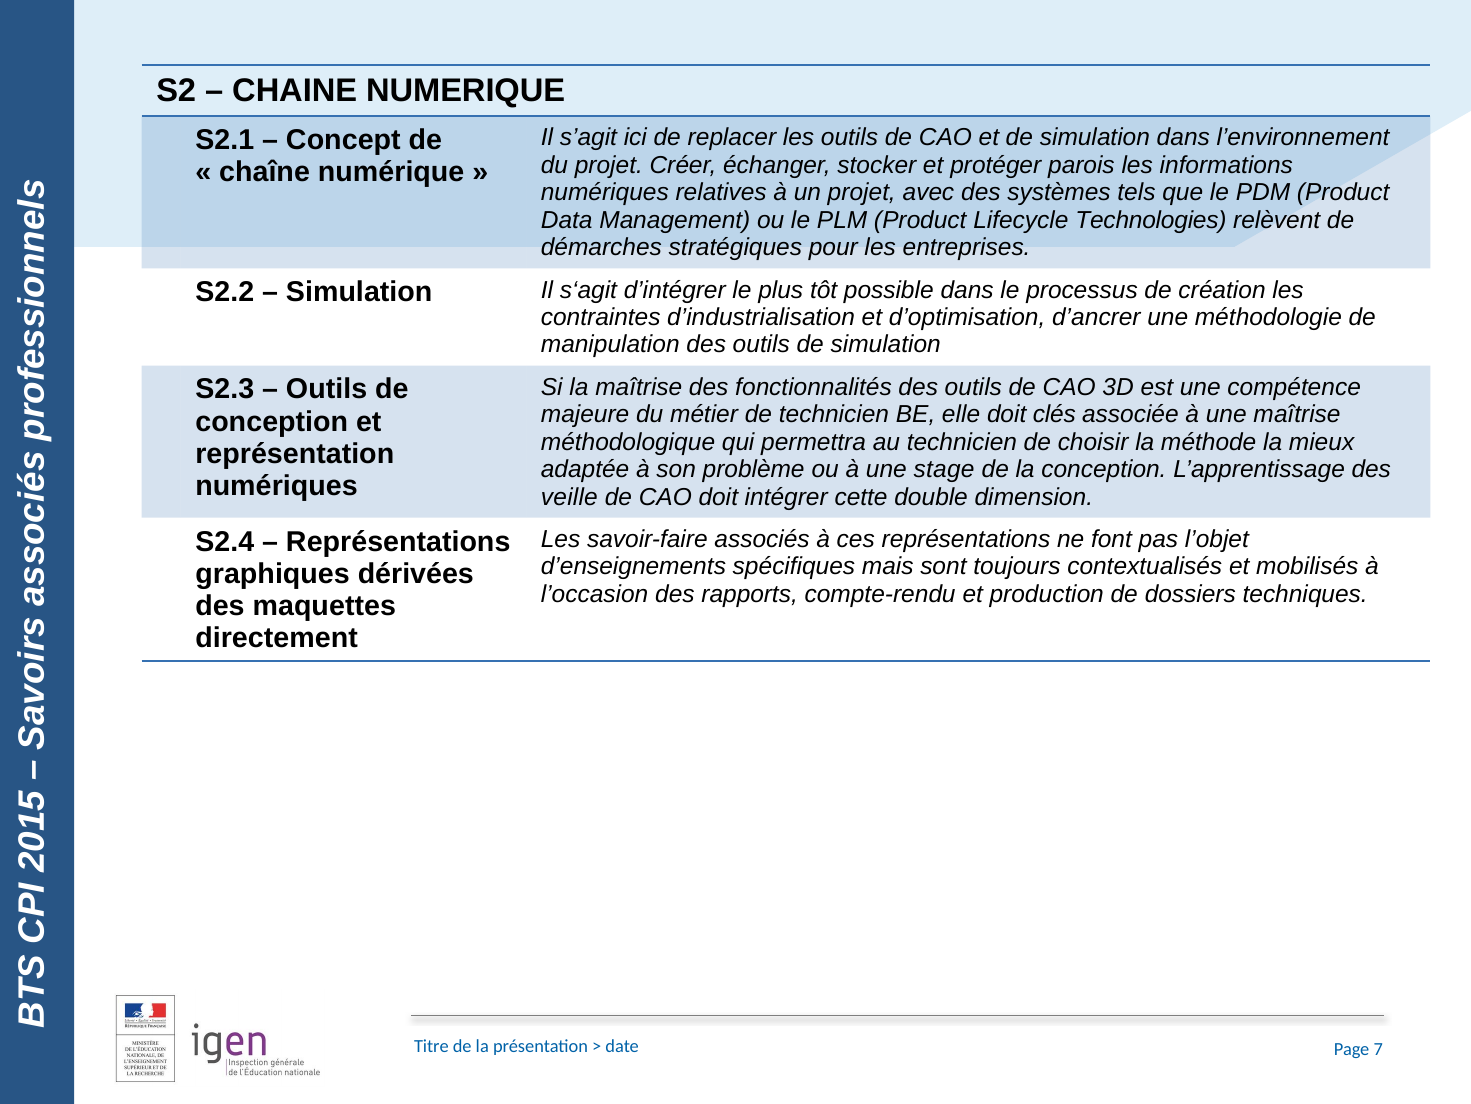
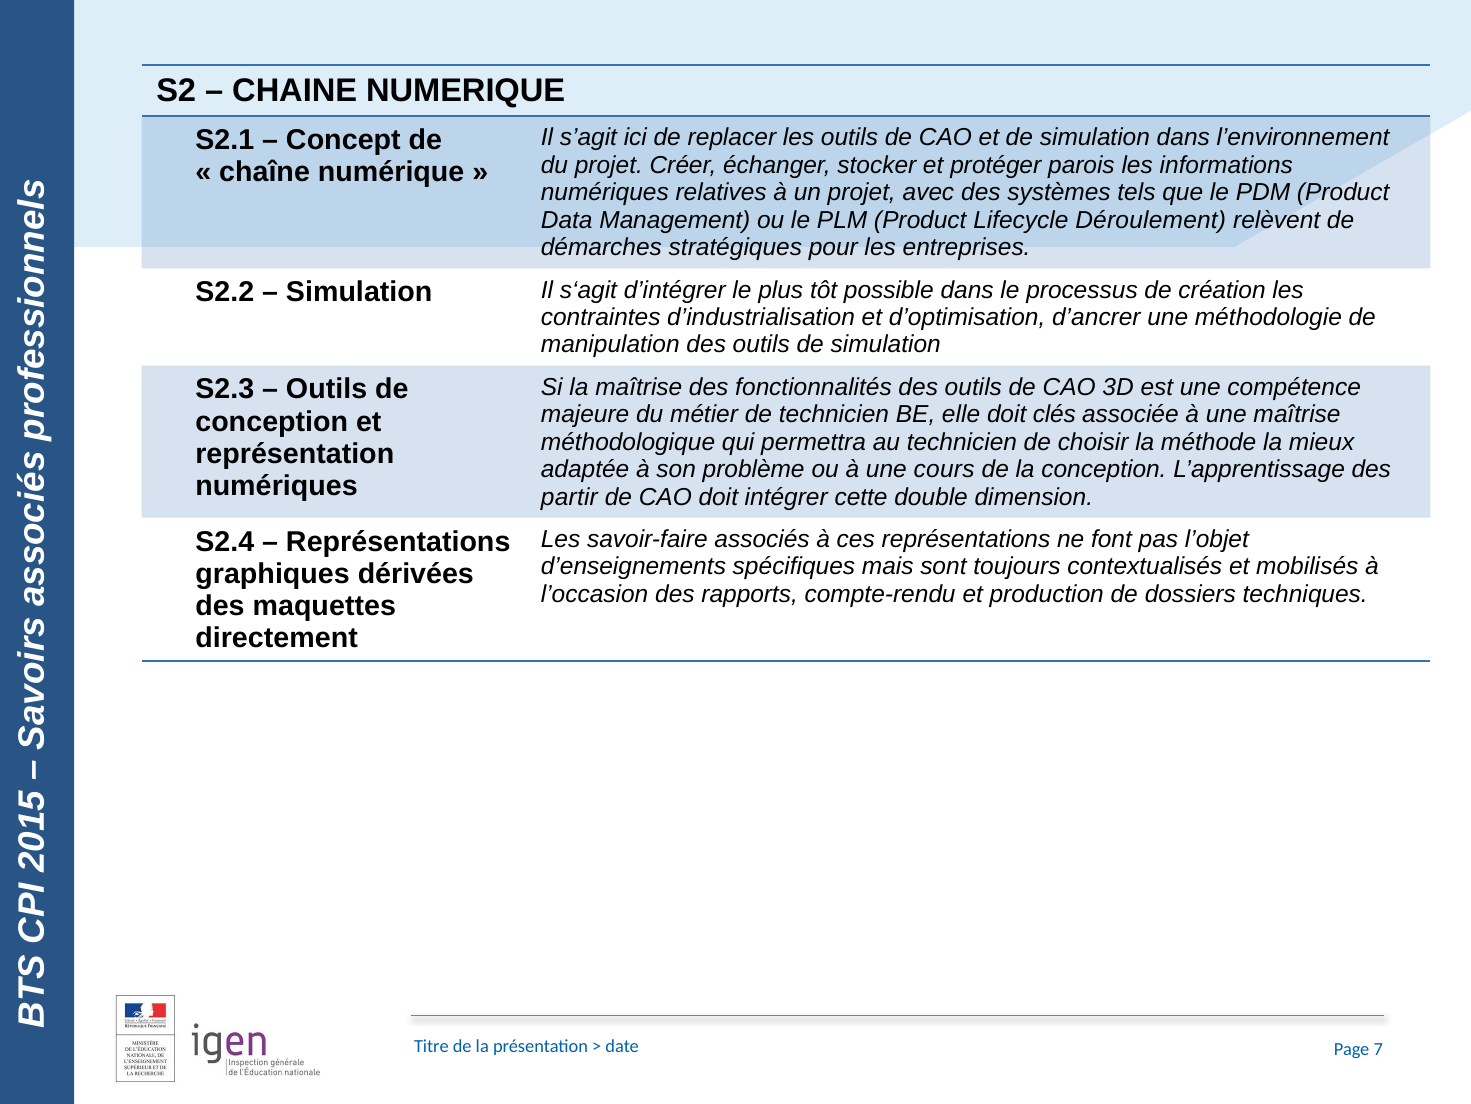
Technologies: Technologies -> Déroulement
stage: stage -> cours
veille: veille -> partir
